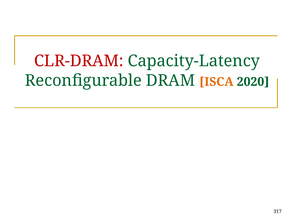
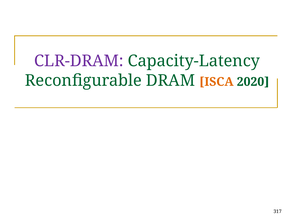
CLR-DRAM colour: red -> purple
